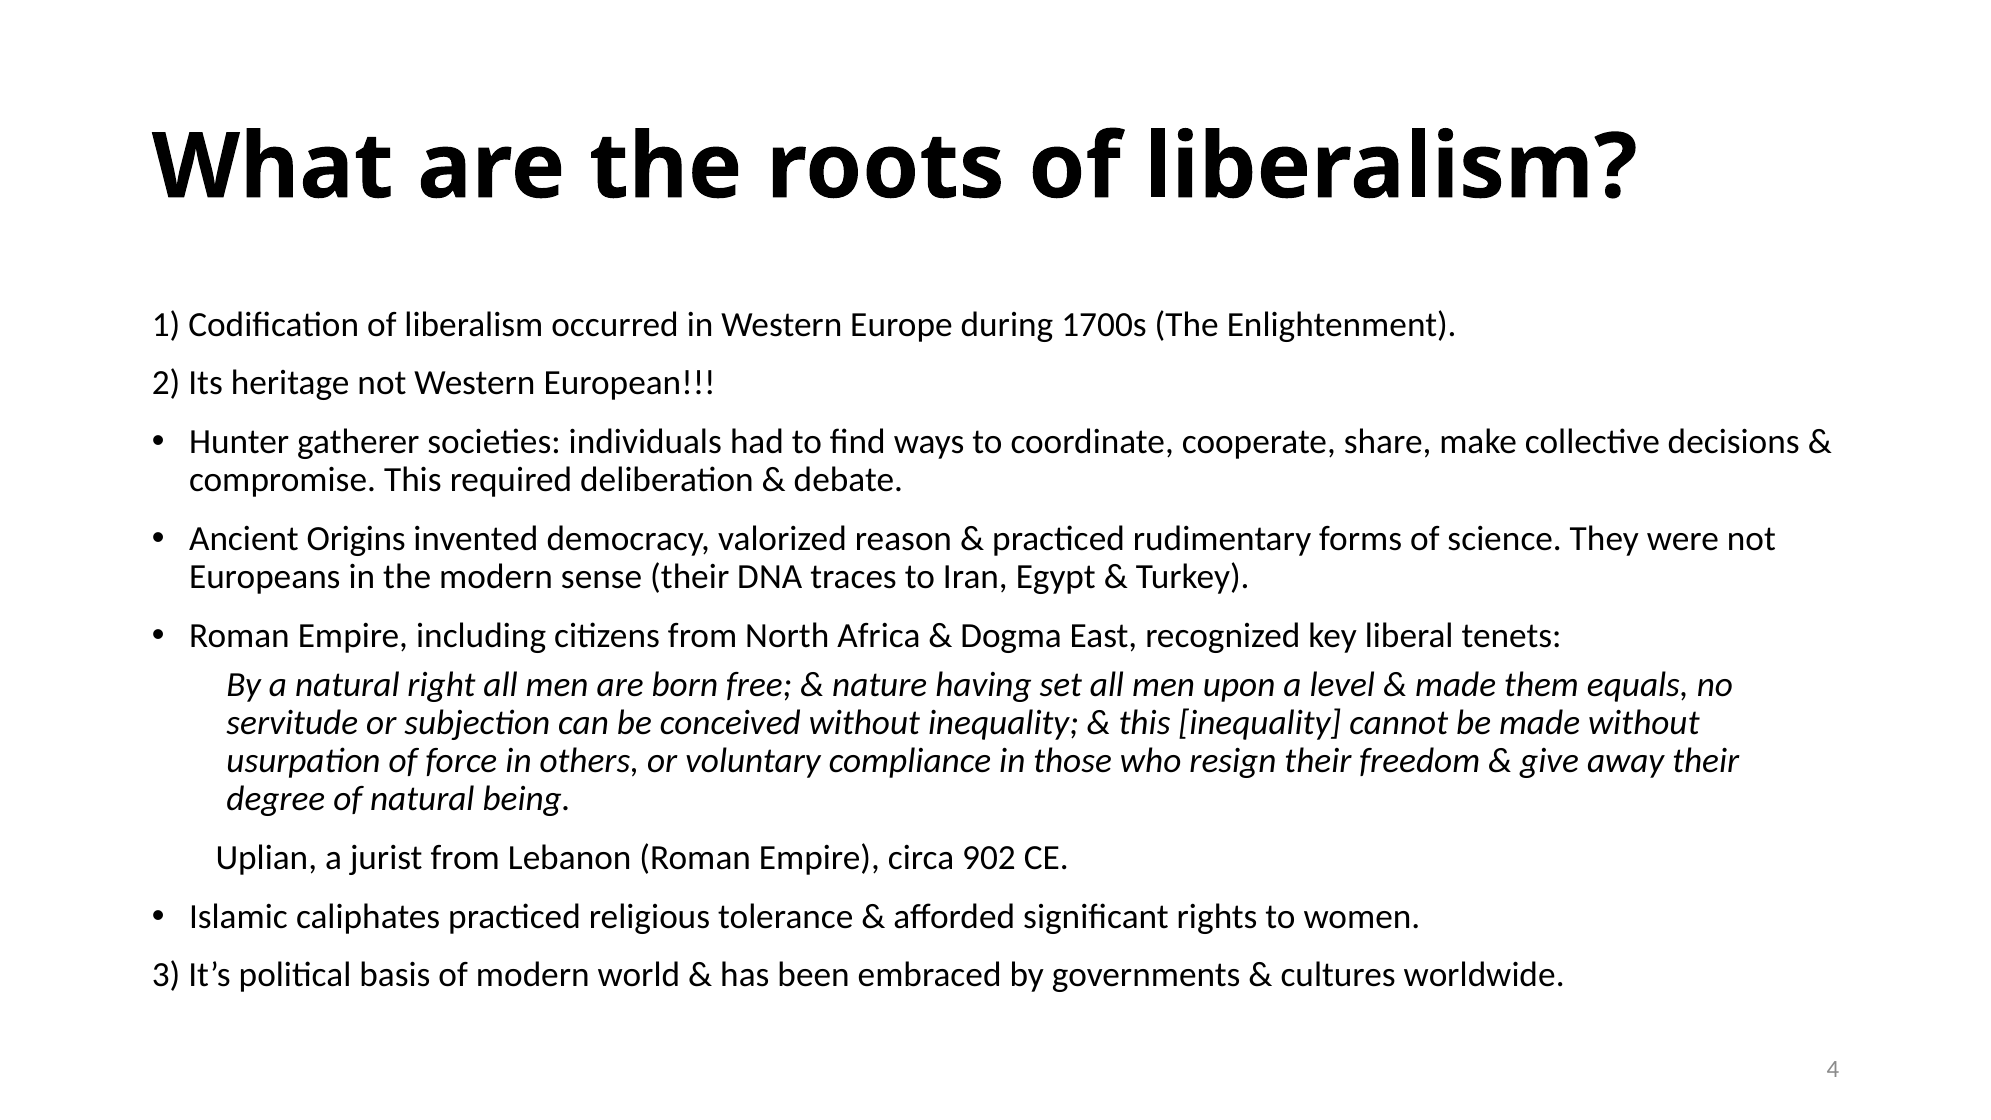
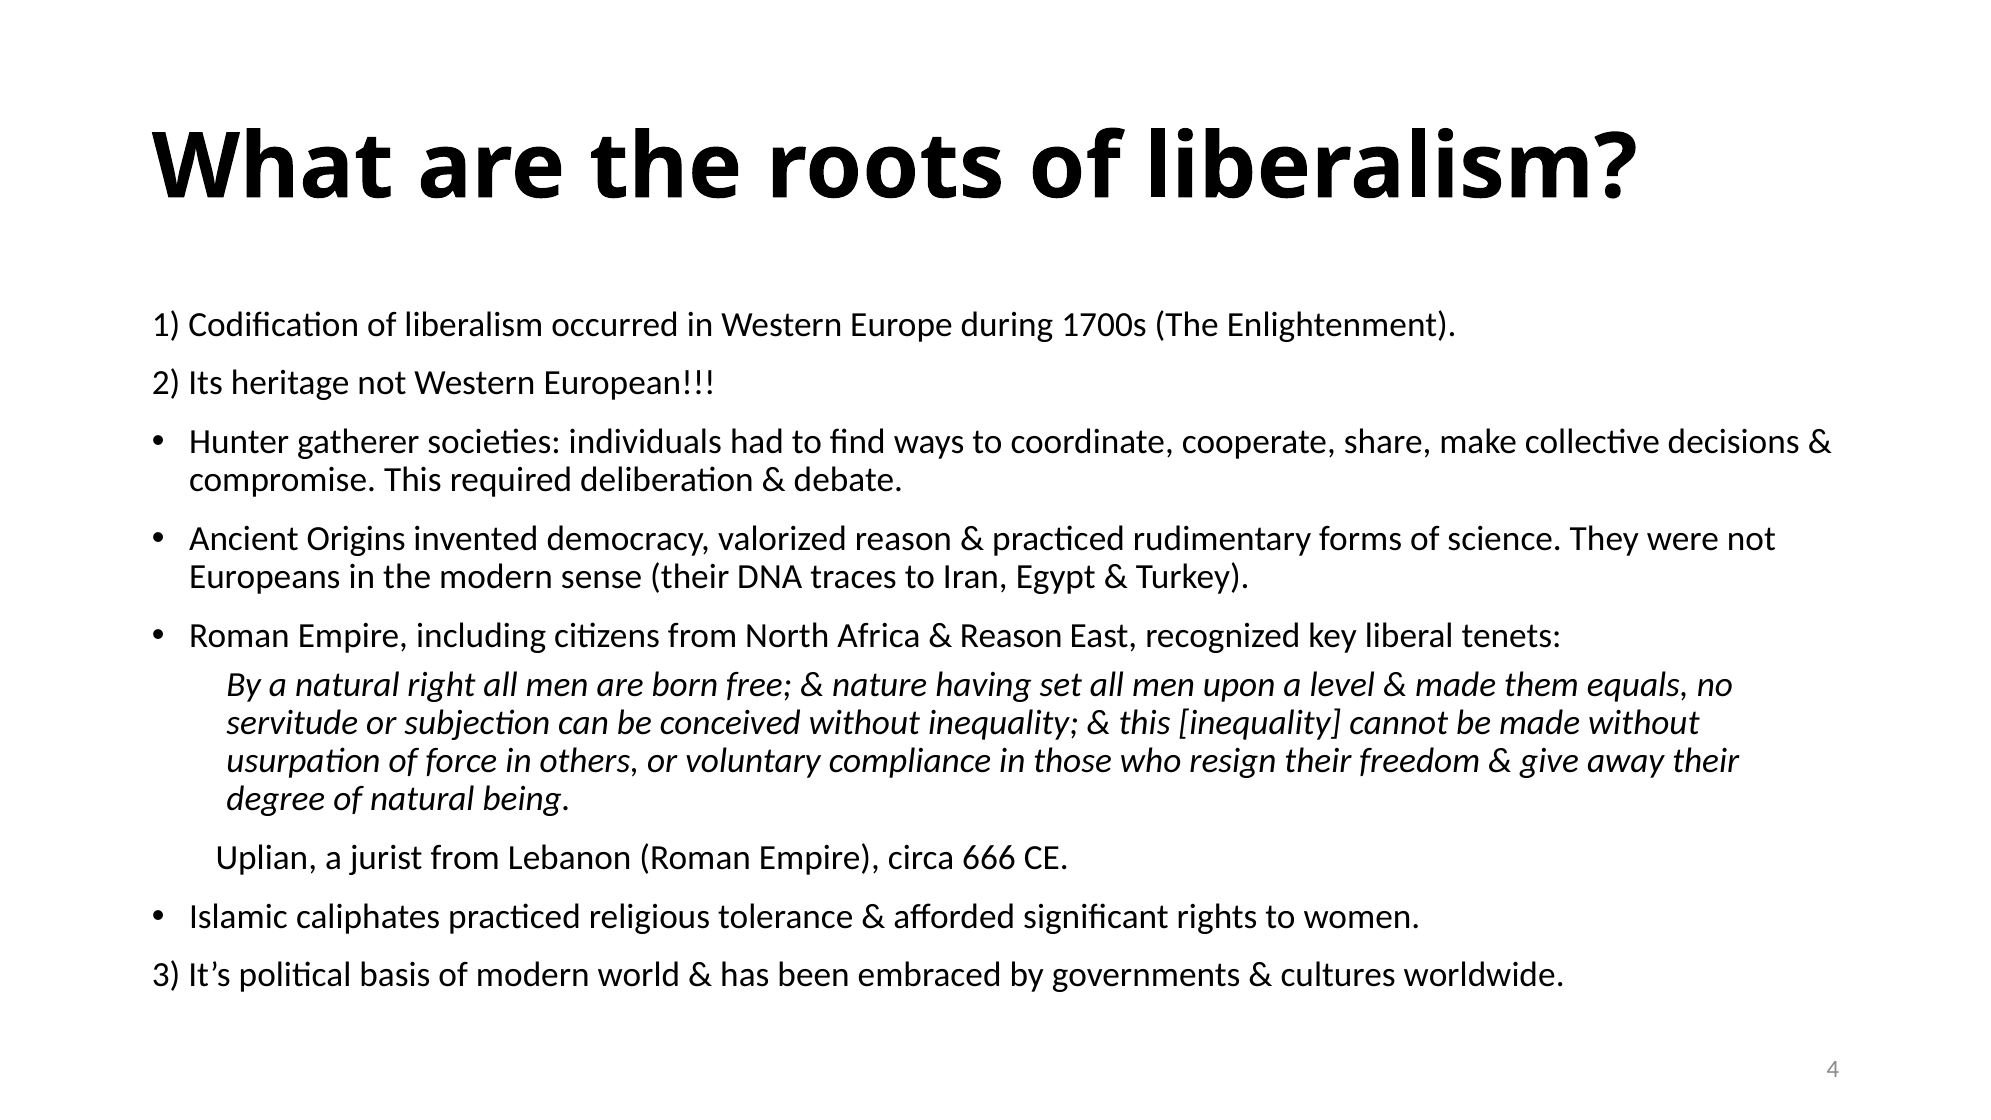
Dogma at (1011, 636): Dogma -> Reason
902: 902 -> 666
